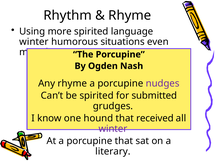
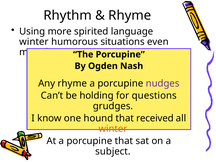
be spirited: spirited -> holding
submitted: submitted -> questions
winter at (113, 129) colour: purple -> orange
literary: literary -> subject
